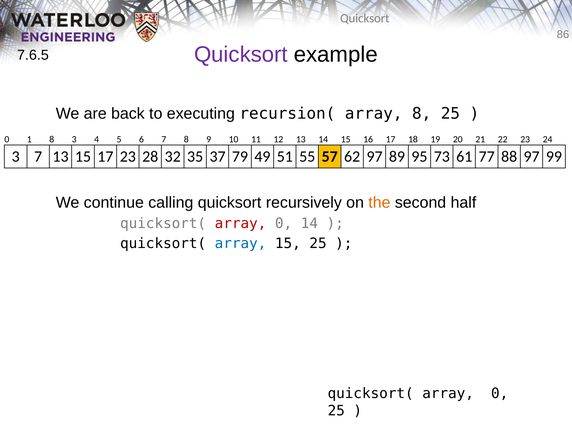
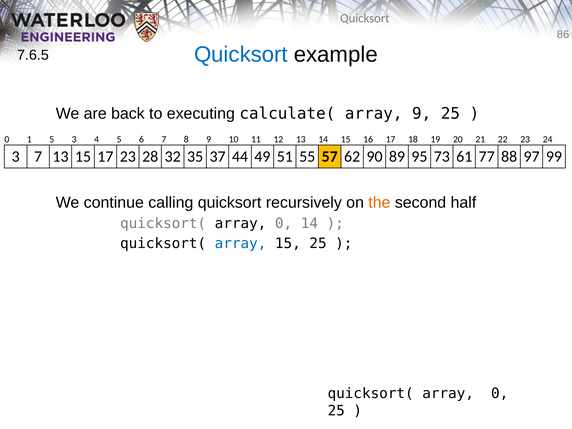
Quicksort at (241, 54) colour: purple -> blue
recursion(: recursion( -> calculate(
array 8: 8 -> 9
1 8: 8 -> 5
79: 79 -> 44
62 97: 97 -> 90
array at (241, 223) colour: red -> black
